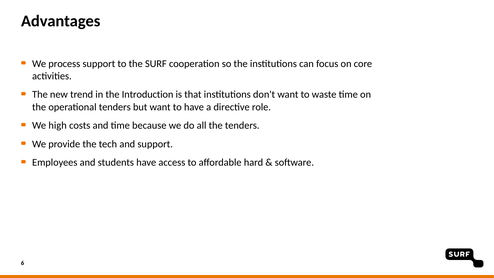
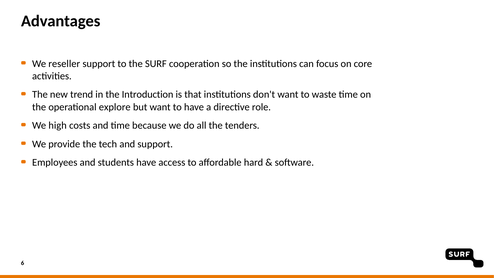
process: process -> reseller
operational tenders: tenders -> explore
